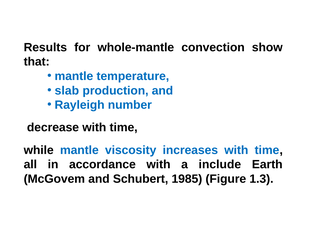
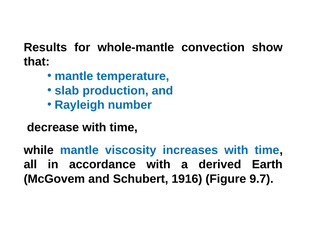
include: include -> derived
1985: 1985 -> 1916
1.3: 1.3 -> 9.7
